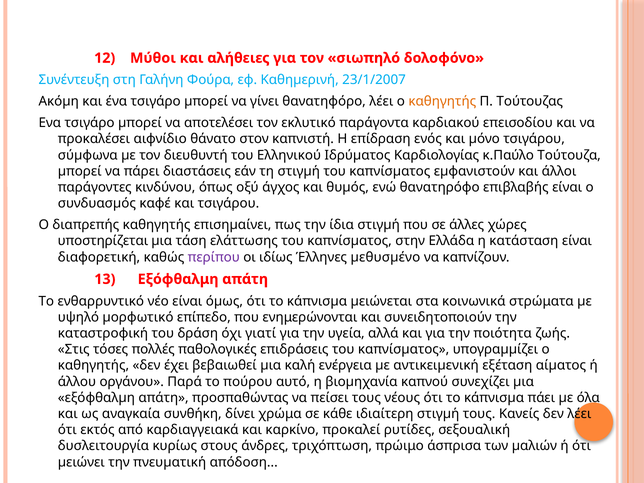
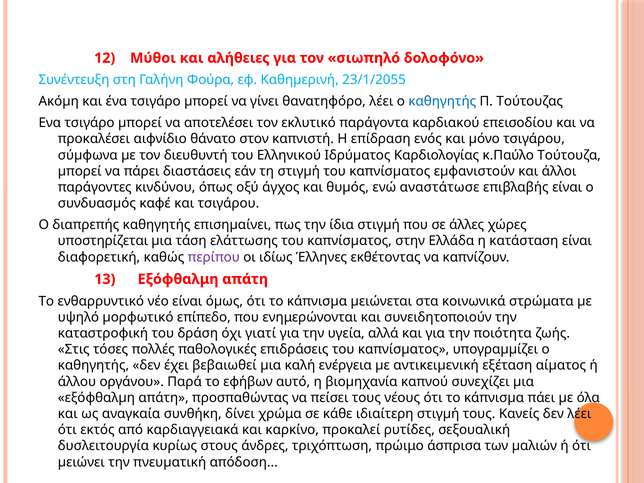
23/1/2007: 23/1/2007 -> 23/1/2055
καθηγητής at (442, 101) colour: orange -> blue
θανατηρόφο: θανατηρόφο -> αναστάτωσε
µεθυσµένο: µεθυσµένο -> εκθέτοντας
πούρου: πούρου -> εφήβων
